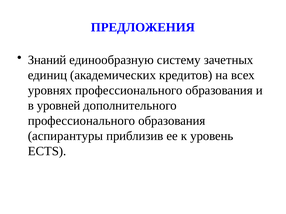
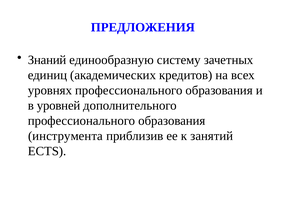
аспирантуры: аспирантуры -> инструмента
уровень: уровень -> занятий
